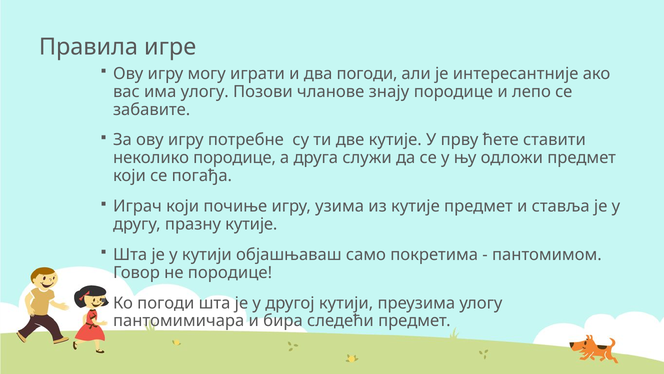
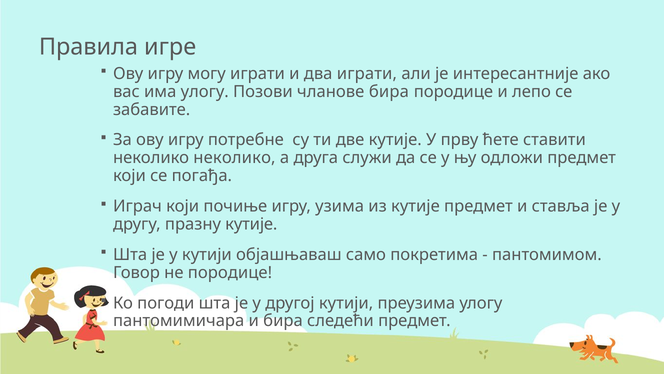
два погоди: погоди -> играти
чланове знају: знају -> бира
неколико породице: породице -> неколико
